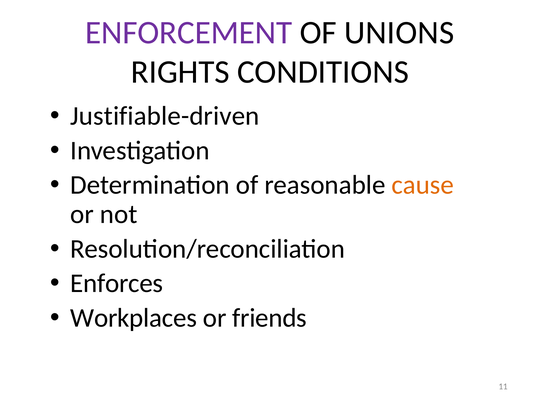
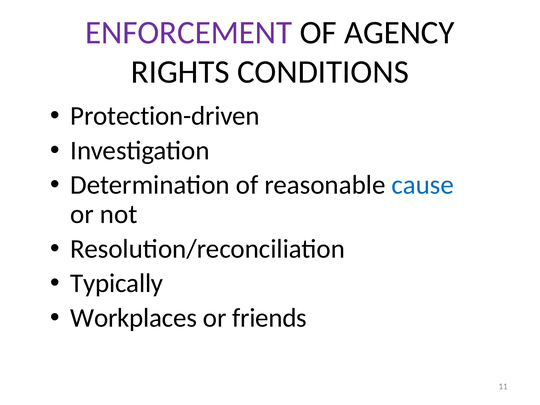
UNIONS: UNIONS -> AGENCY
Justifiable-driven: Justifiable-driven -> Protection-driven
cause colour: orange -> blue
Enforces: Enforces -> Typically
